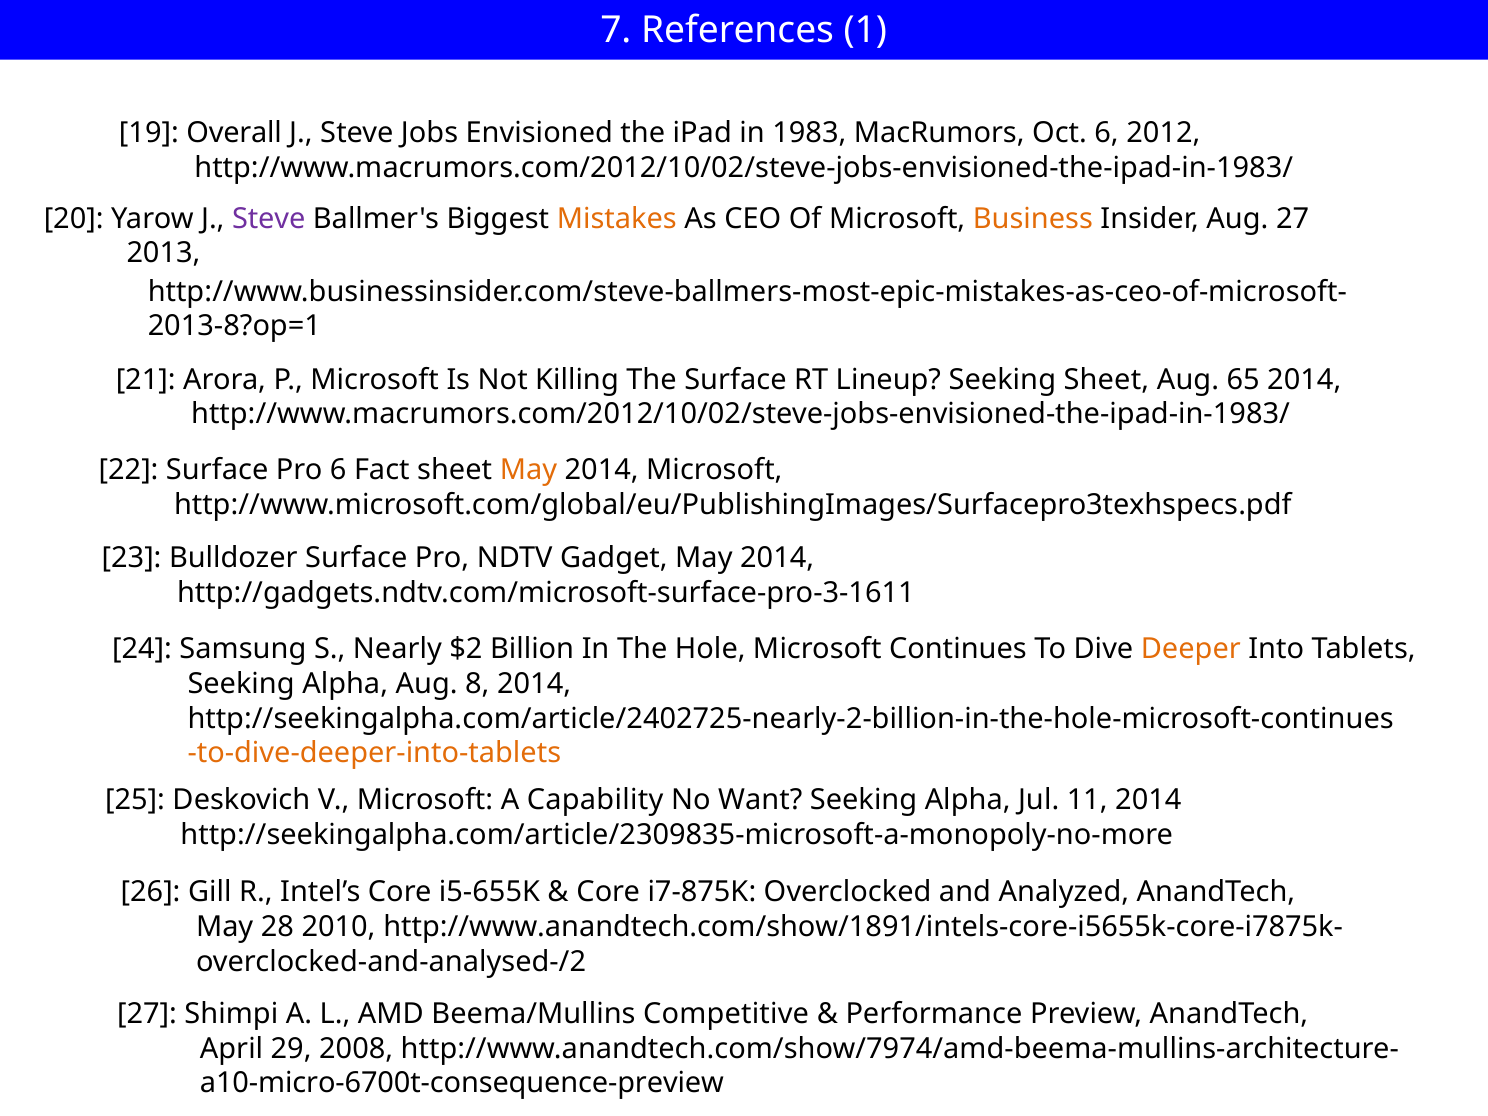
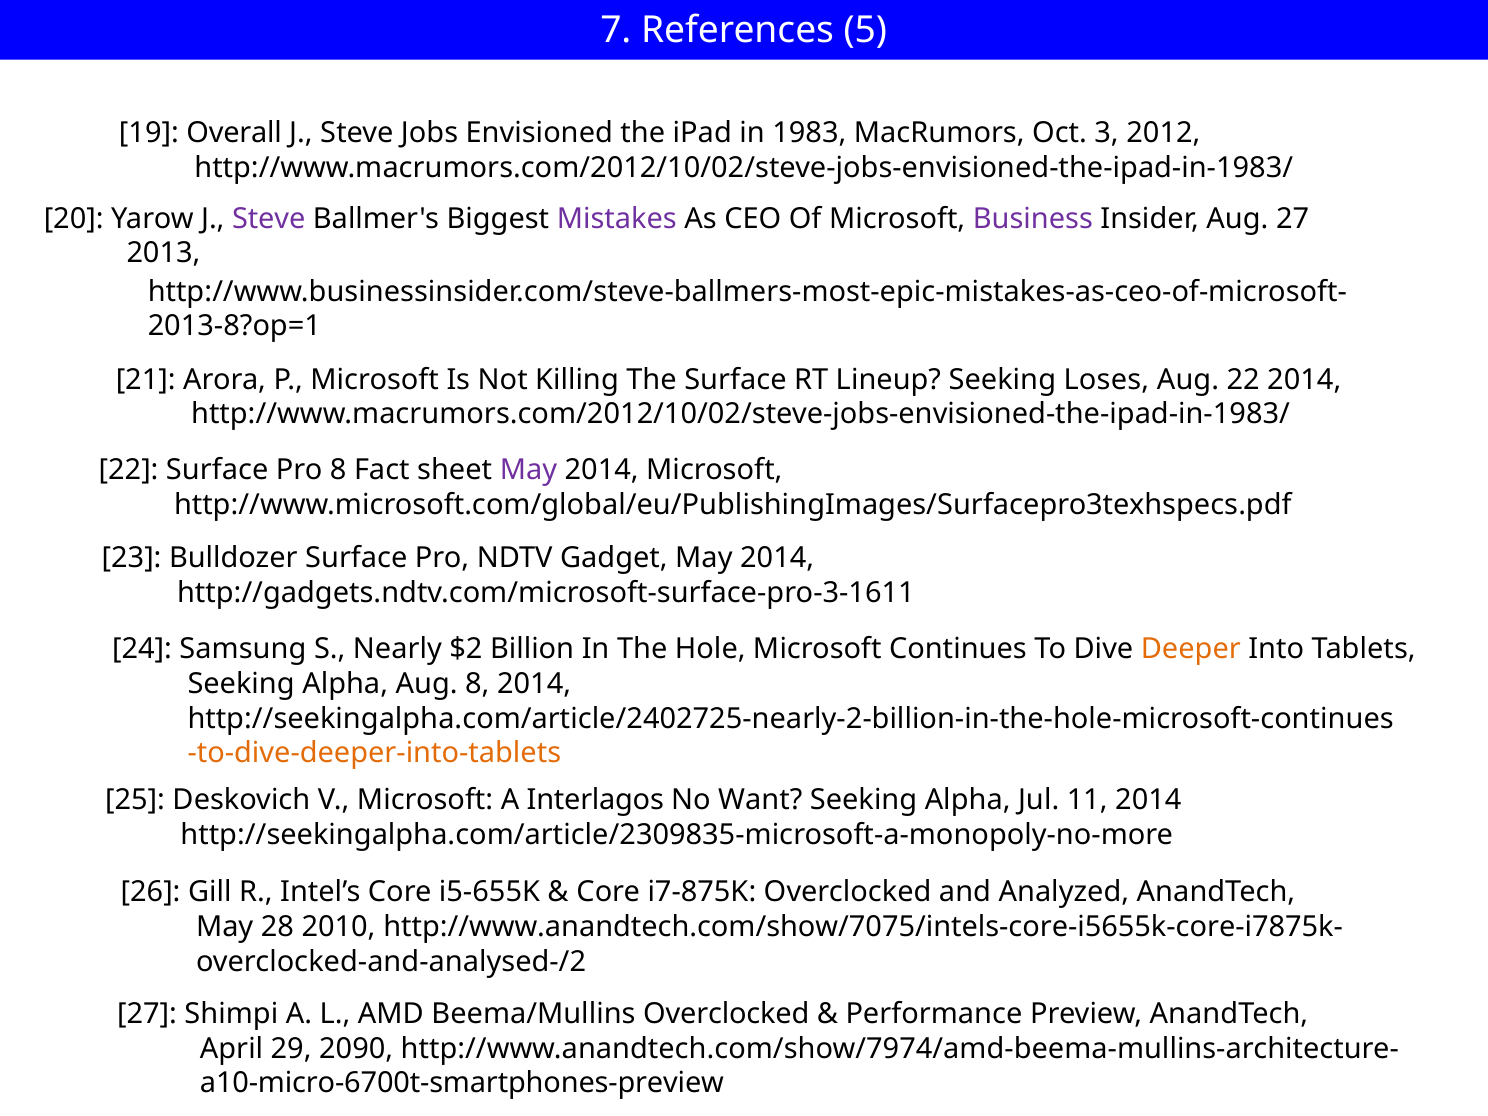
1: 1 -> 5
Oct 6: 6 -> 3
Mistakes colour: orange -> purple
Business colour: orange -> purple
Seeking Sheet: Sheet -> Loses
Aug 65: 65 -> 22
Pro 6: 6 -> 8
May at (528, 470) colour: orange -> purple
Capability: Capability -> Interlagos
http://www.anandtech.com/show/1891/intels-core-i5655k-core-i7875k-: http://www.anandtech.com/show/1891/intels-core-i5655k-core-i7875k- -> http://www.anandtech.com/show/7075/intels-core-i5655k-core-i7875k-
Beema/Mullins Competitive: Competitive -> Overclocked
2008: 2008 -> 2090
a10-micro-6700t-consequence-preview: a10-micro-6700t-consequence-preview -> a10-micro-6700t-smartphones-preview
